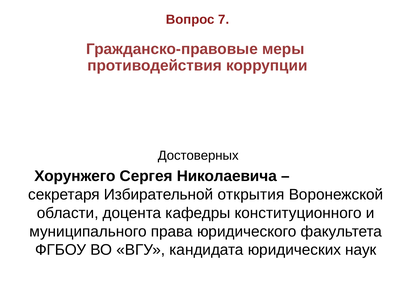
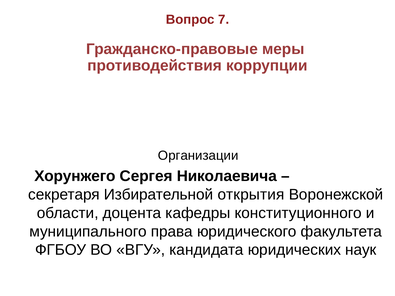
Достоверных: Достоверных -> Организации
